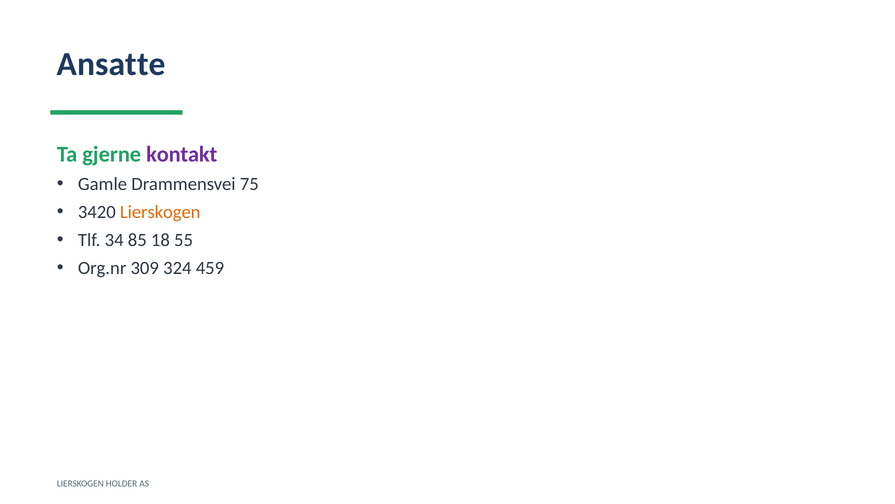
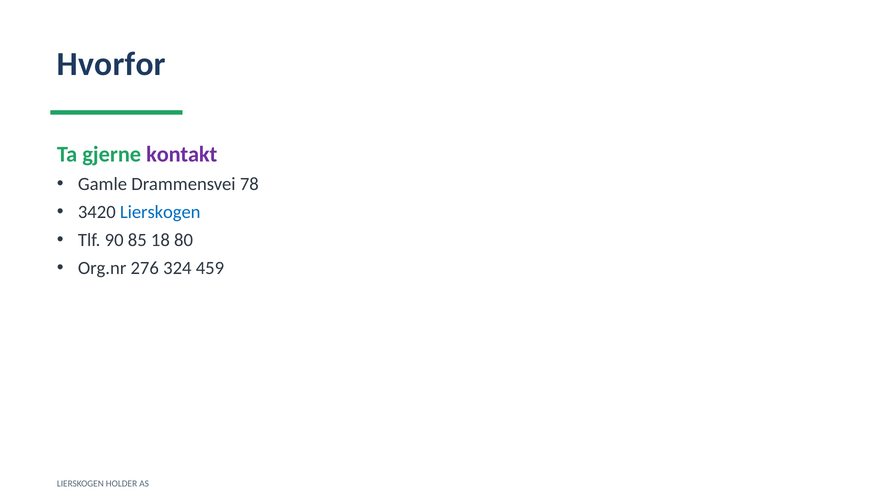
Ansatte: Ansatte -> Hvorfor
75: 75 -> 78
Lierskogen at (160, 212) colour: orange -> blue
34: 34 -> 90
55: 55 -> 80
309: 309 -> 276
